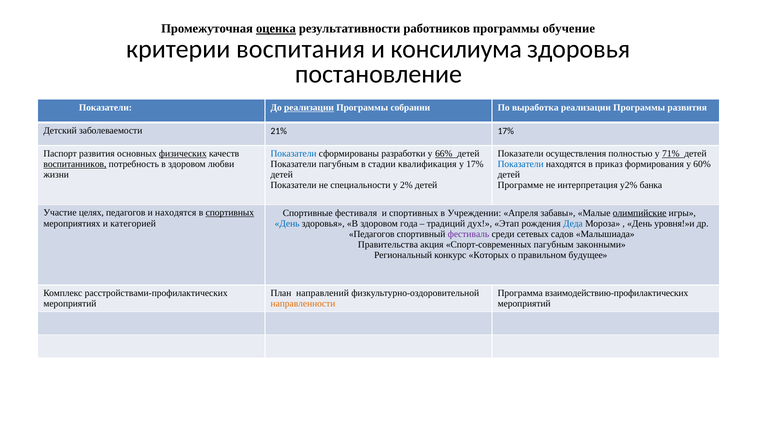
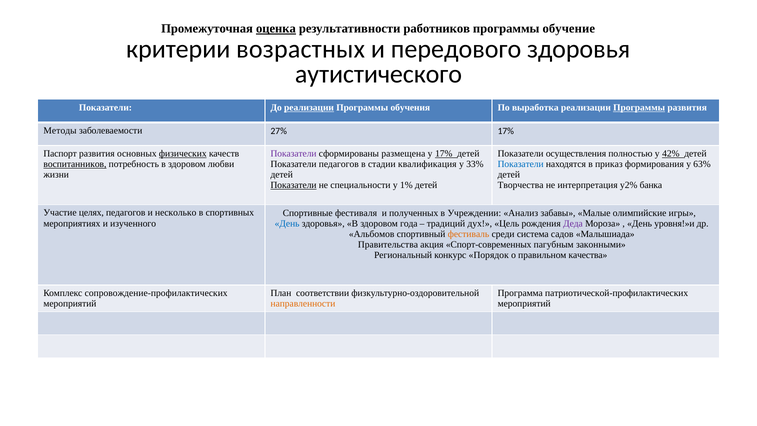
воспитания: воспитания -> возрастных
консилиума: консилиума -> передового
постановление: постановление -> аутистического
собрании: собрании -> обучения
Программы at (639, 107) underline: none -> present
Детский: Детский -> Методы
21%: 21% -> 27%
Показатели at (294, 154) colour: blue -> purple
разработки: разработки -> размещена
у 66%: 66% -> 17%
71%: 71% -> 42%
Показатели пагубным: пагубным -> педагогов
у 17%: 17% -> 33%
60%: 60% -> 63%
Показатели at (294, 185) underline: none -> present
2%: 2% -> 1%
Программе: Программе -> Творчества
и находятся: находятся -> несколько
спортивных at (230, 213) underline: present -> none
и спортивных: спортивных -> полученных
Апреля: Апреля -> Анализ
олимпийские underline: present -> none
категорией: категорией -> изученного
Этап: Этап -> Цель
Деда colour: blue -> purple
Педагогов at (372, 234): Педагогов -> Альбомов
фестиваль colour: purple -> orange
сетевых: сетевых -> система
Которых: Которых -> Порядок
будущее: будущее -> качества
расстройствами-профилактических: расстройствами-профилактических -> сопровождение-профилактических
направлений: направлений -> соответствии
взаимодействию-профилактических: взаимодействию-профилактических -> патриотической-профилактических
